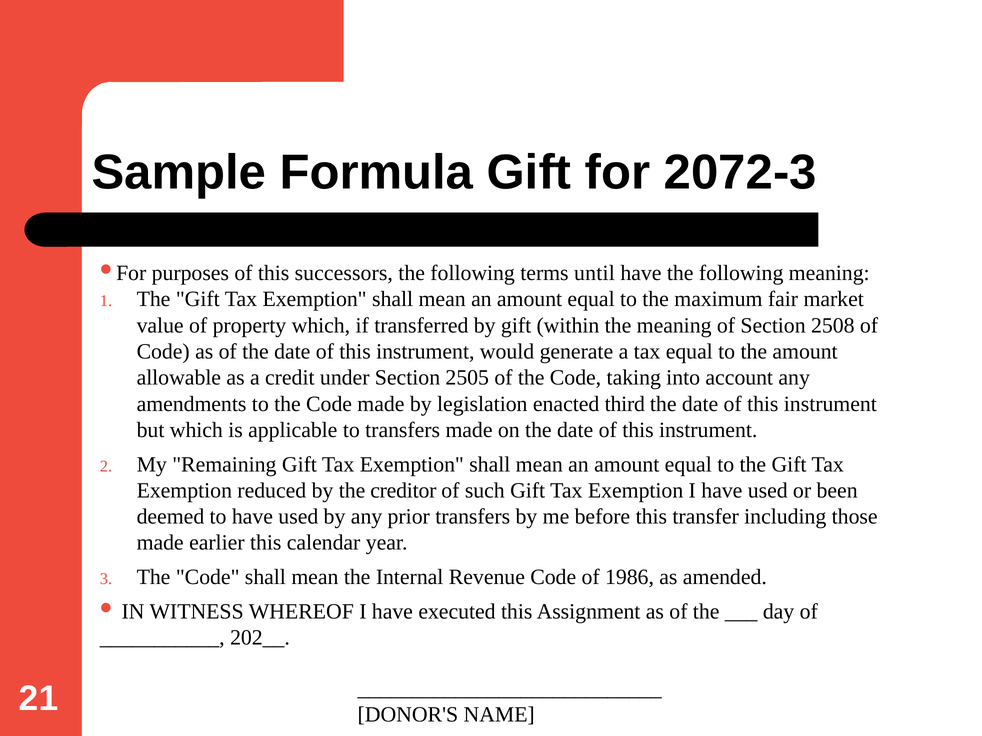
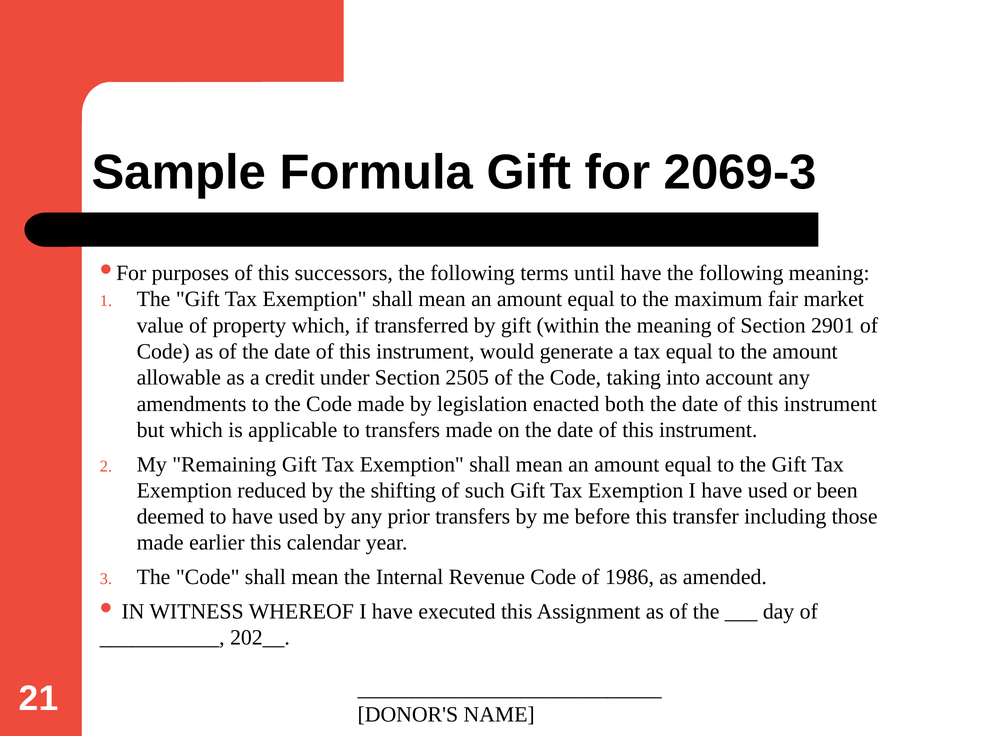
2072-3: 2072-3 -> 2069-3
2508: 2508 -> 2901
third: third -> both
creditor: creditor -> shifting
